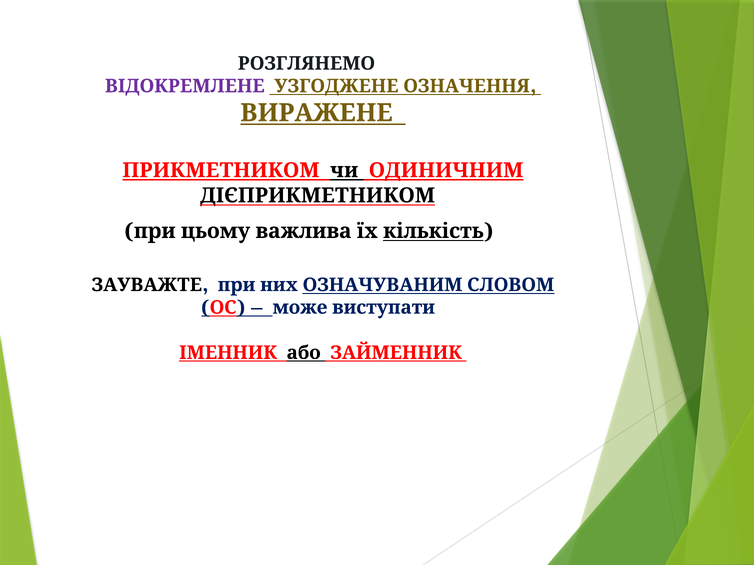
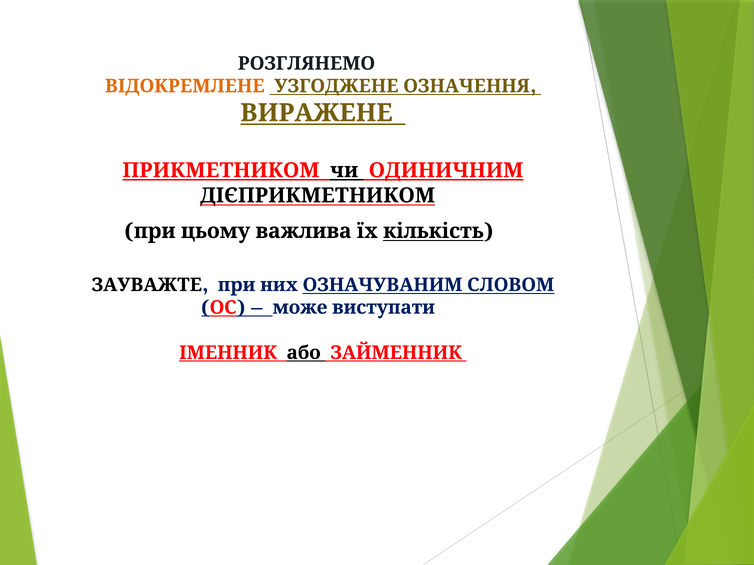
ВІДОКРЕМЛЕНЕ colour: purple -> orange
